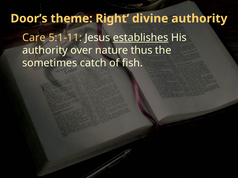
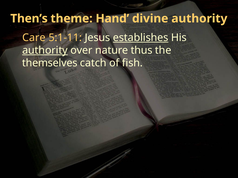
Door’s: Door’s -> Then’s
Right: Right -> Hand
authority at (45, 50) underline: none -> present
sometimes: sometimes -> themselves
